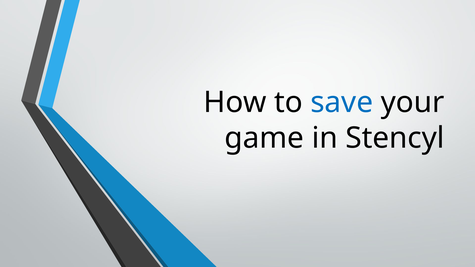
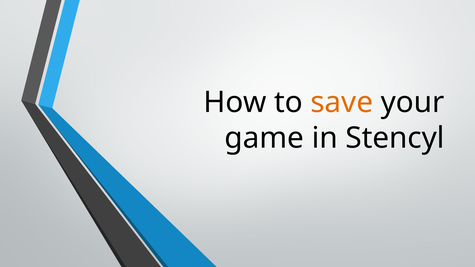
save colour: blue -> orange
